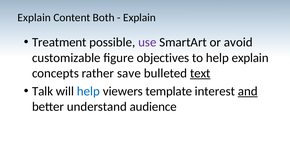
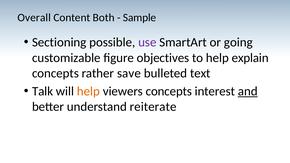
Explain at (34, 18): Explain -> Overall
Explain at (139, 18): Explain -> Sample
Treatment: Treatment -> Sectioning
avoid: avoid -> going
text underline: present -> none
help at (88, 91) colour: blue -> orange
viewers template: template -> concepts
audience: audience -> reiterate
